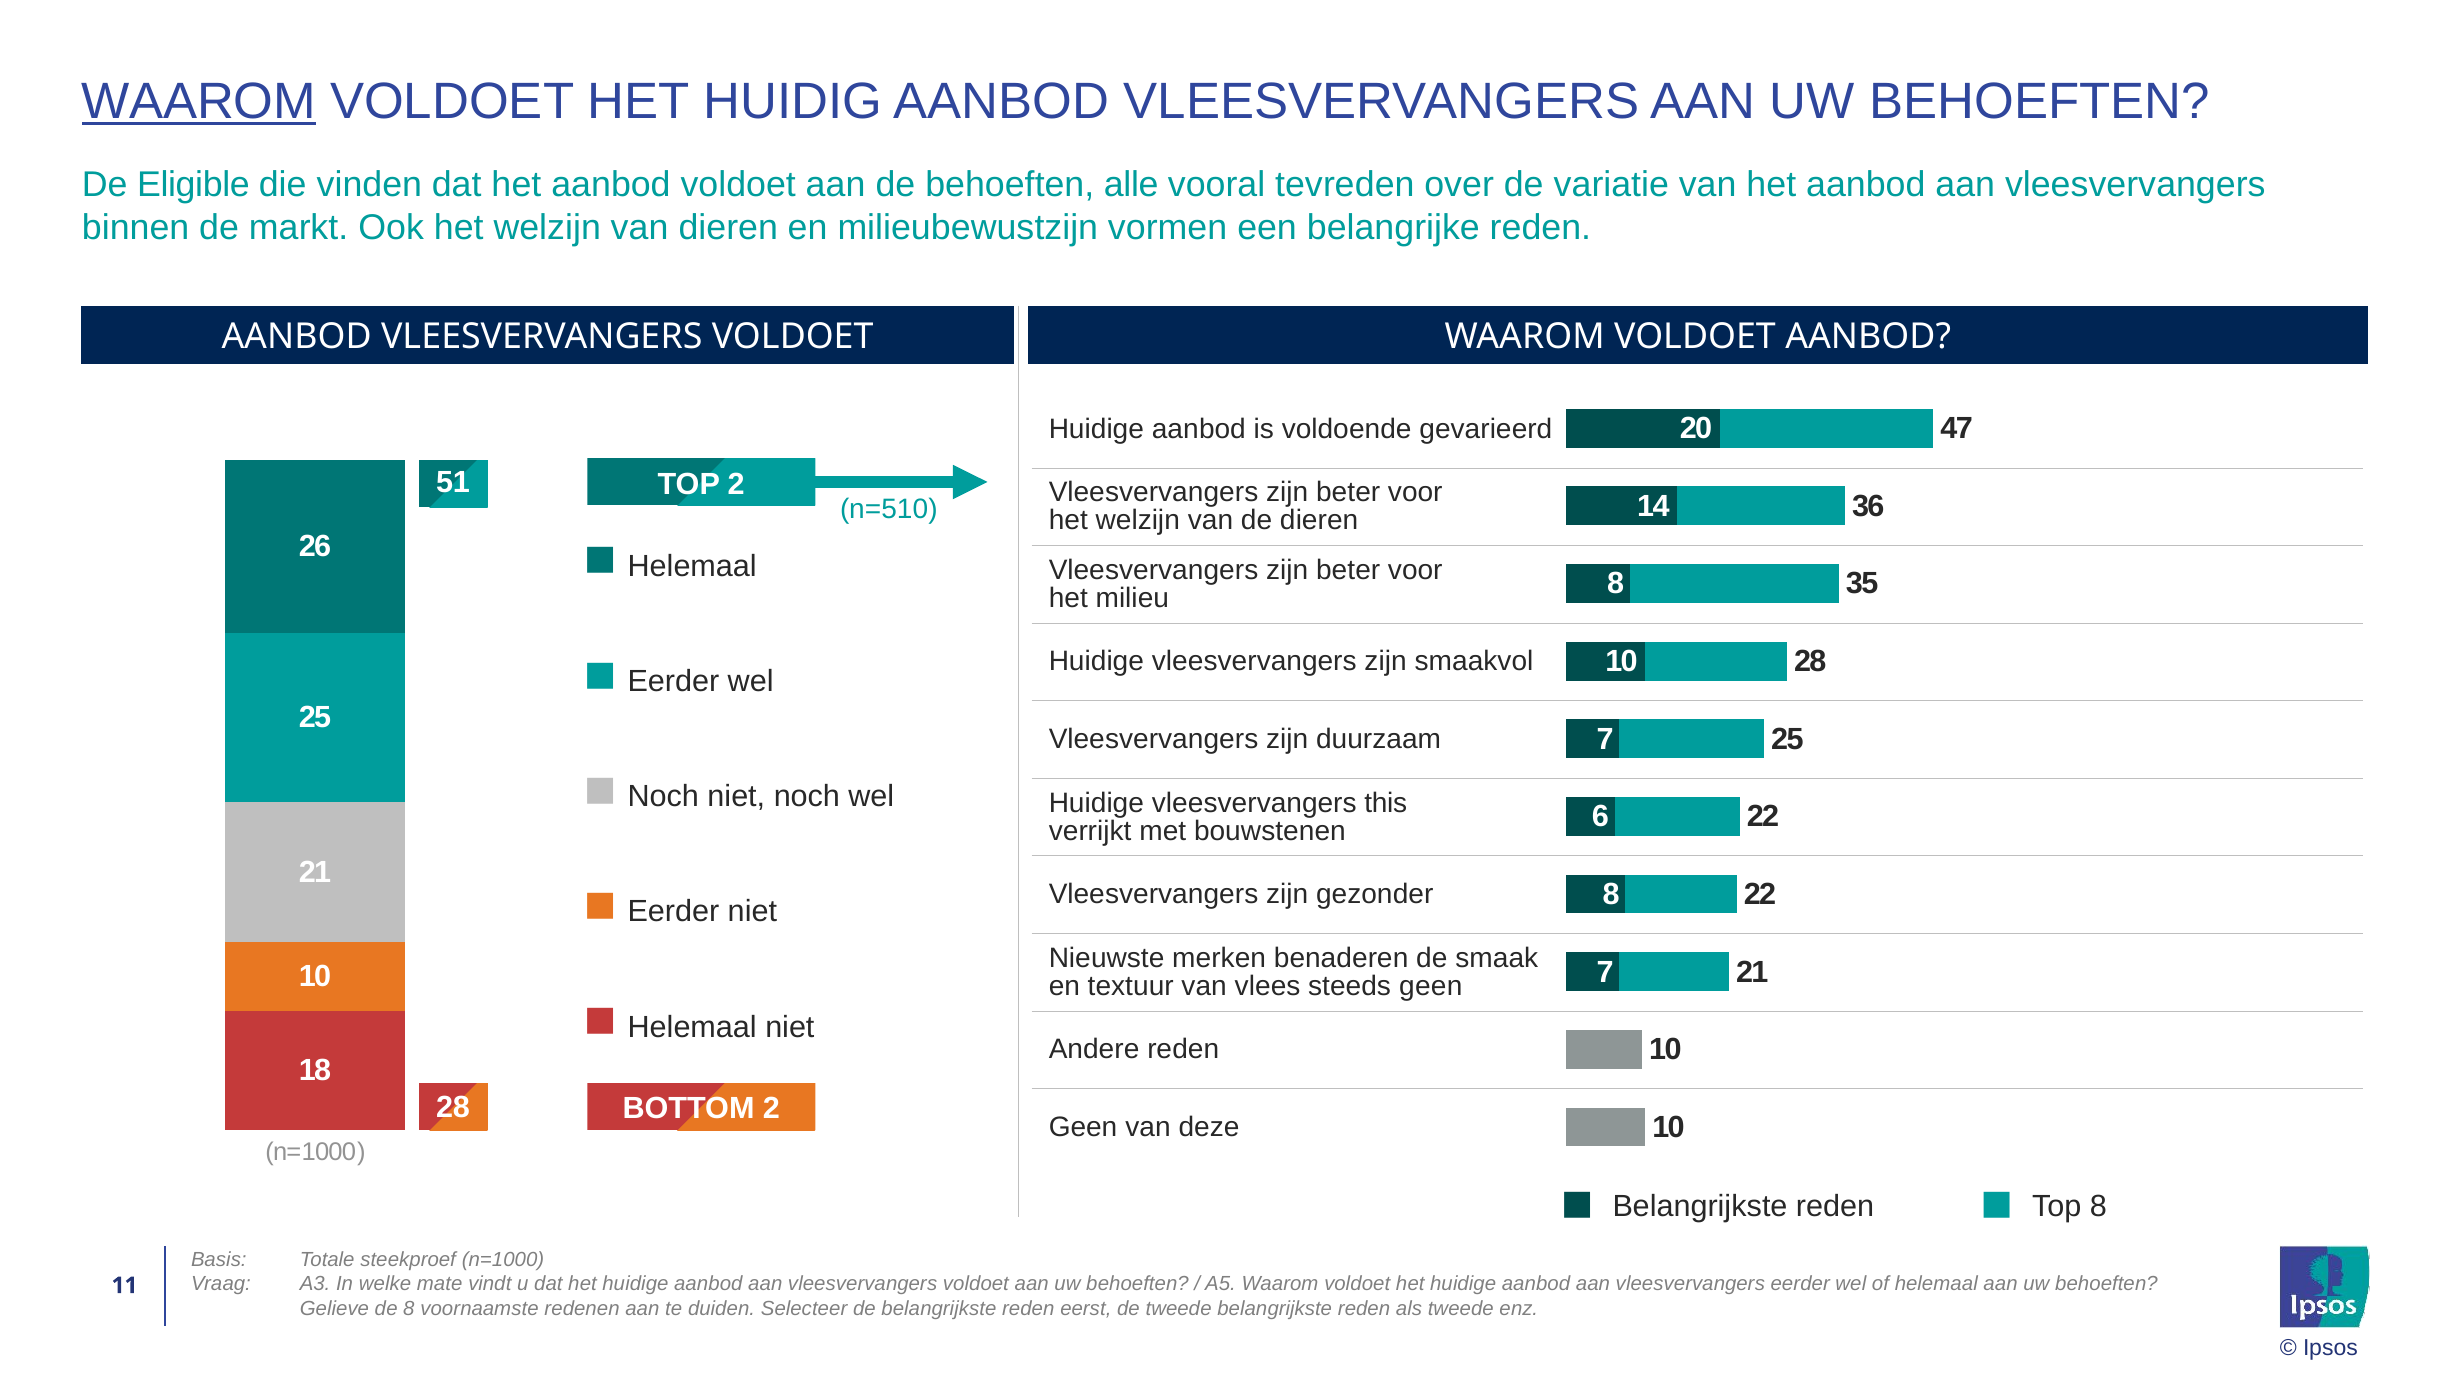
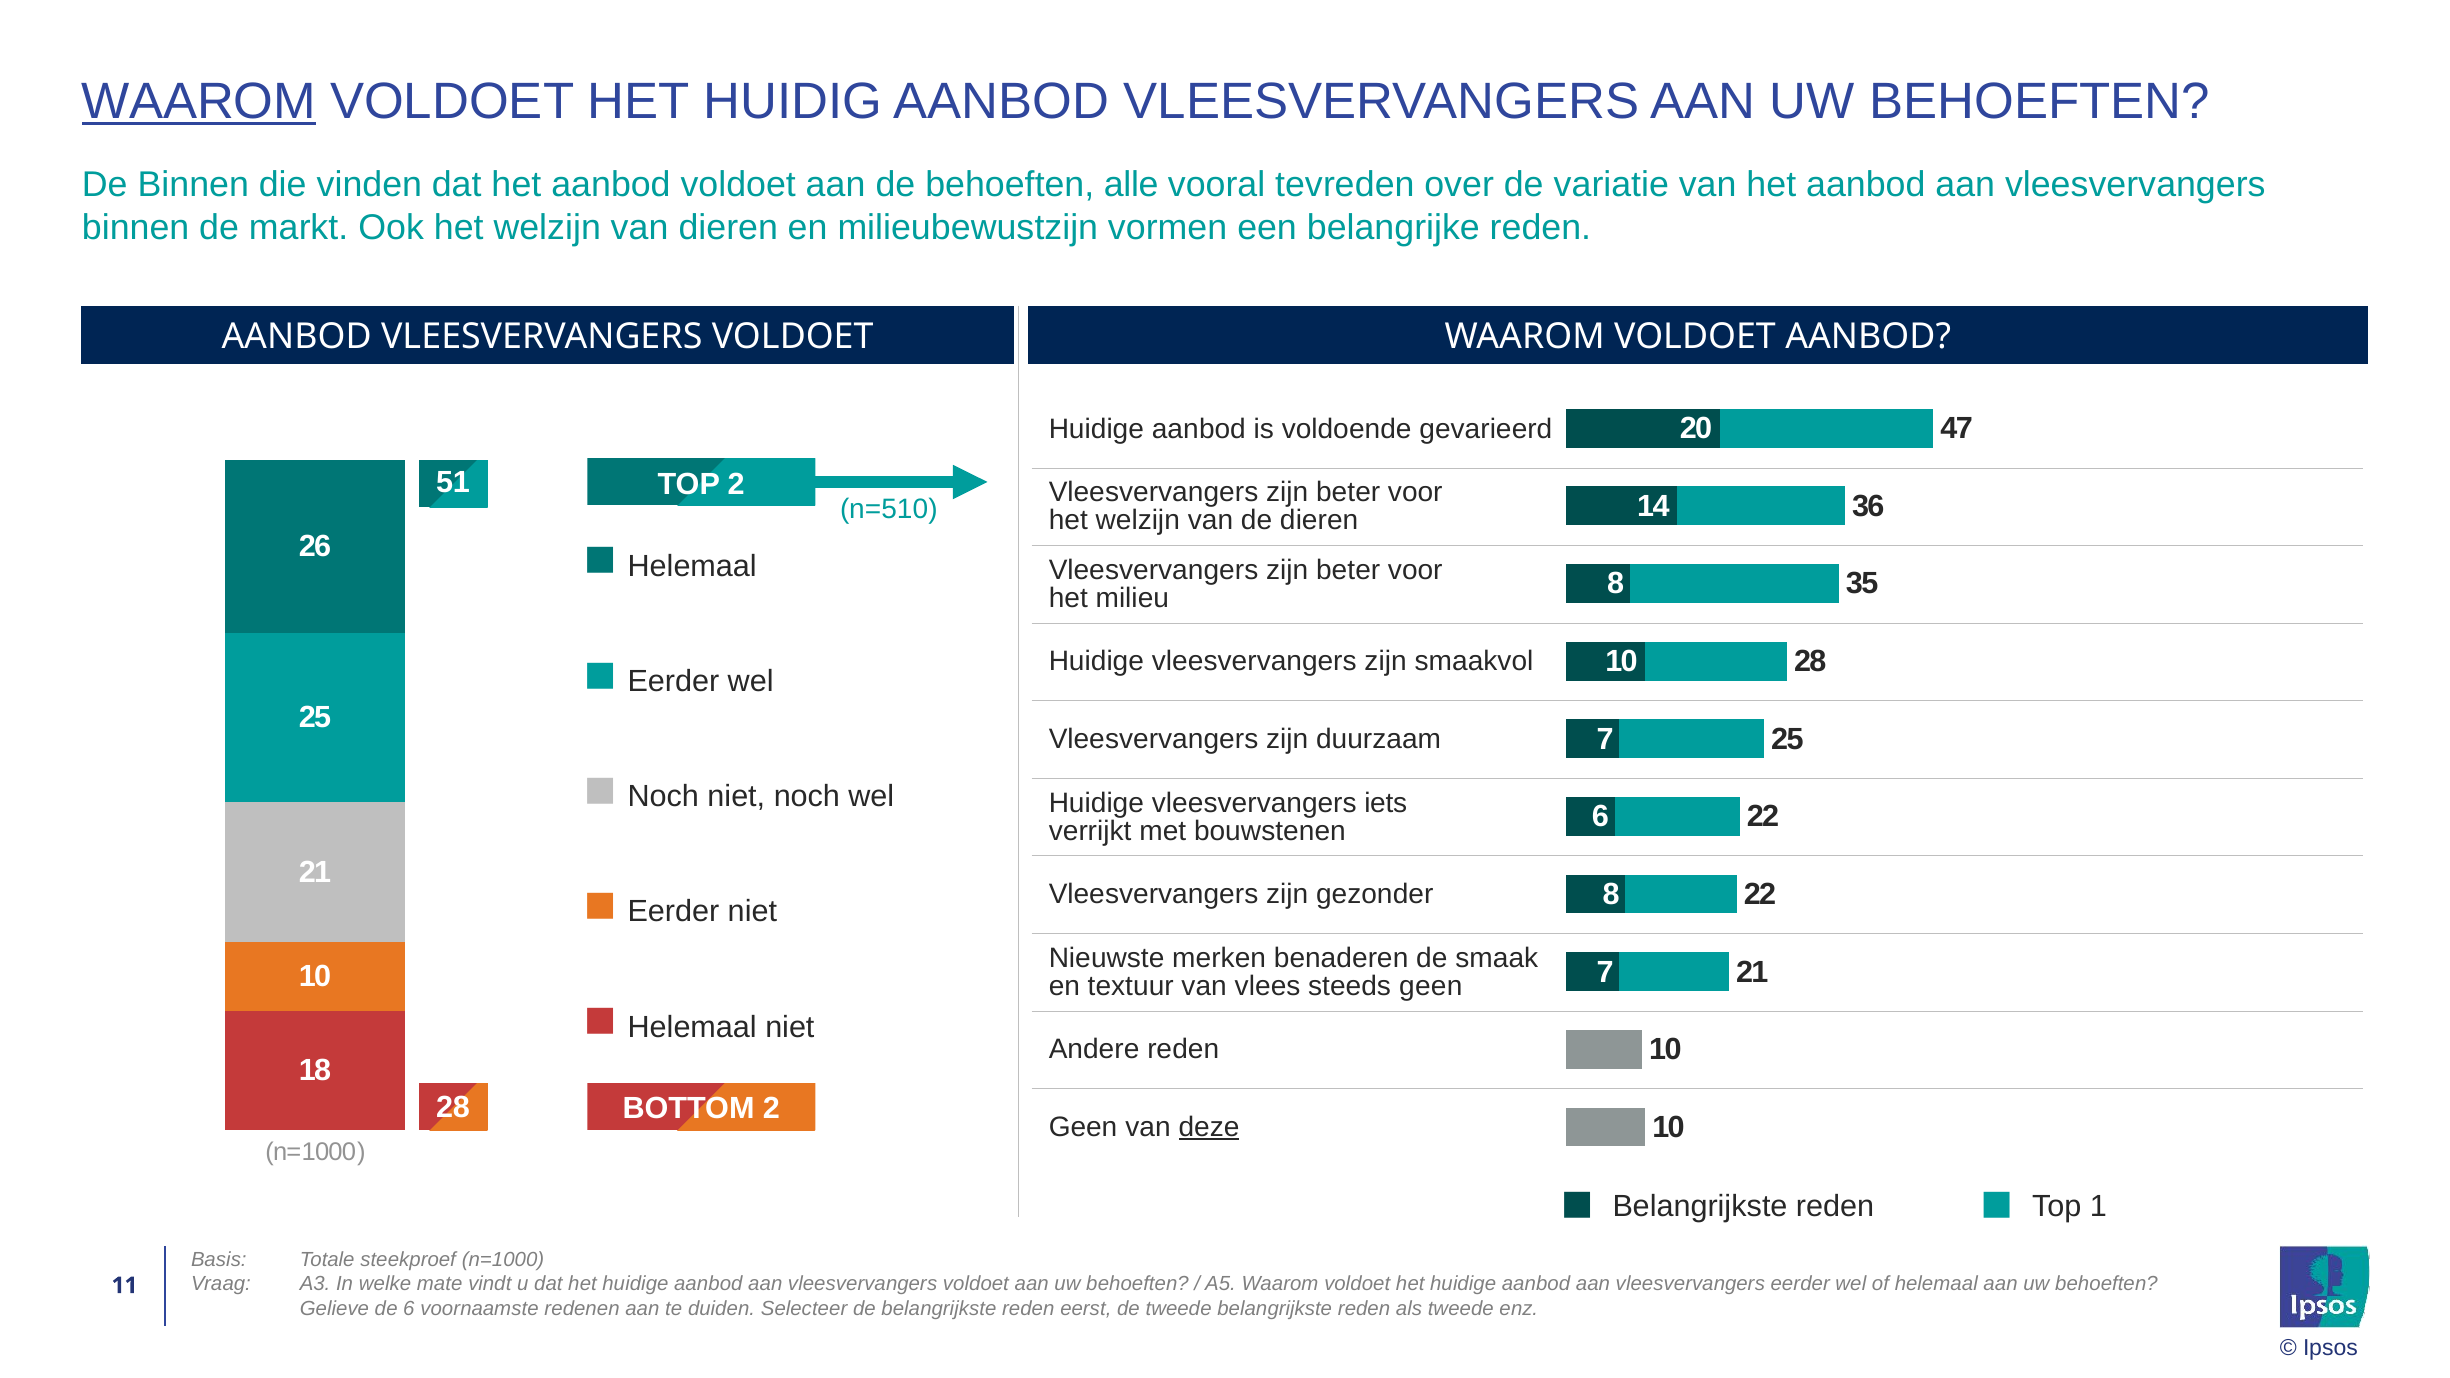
De Eligible: Eligible -> Binnen
this: this -> iets
deze underline: none -> present
Top 8: 8 -> 1
de 8: 8 -> 6
